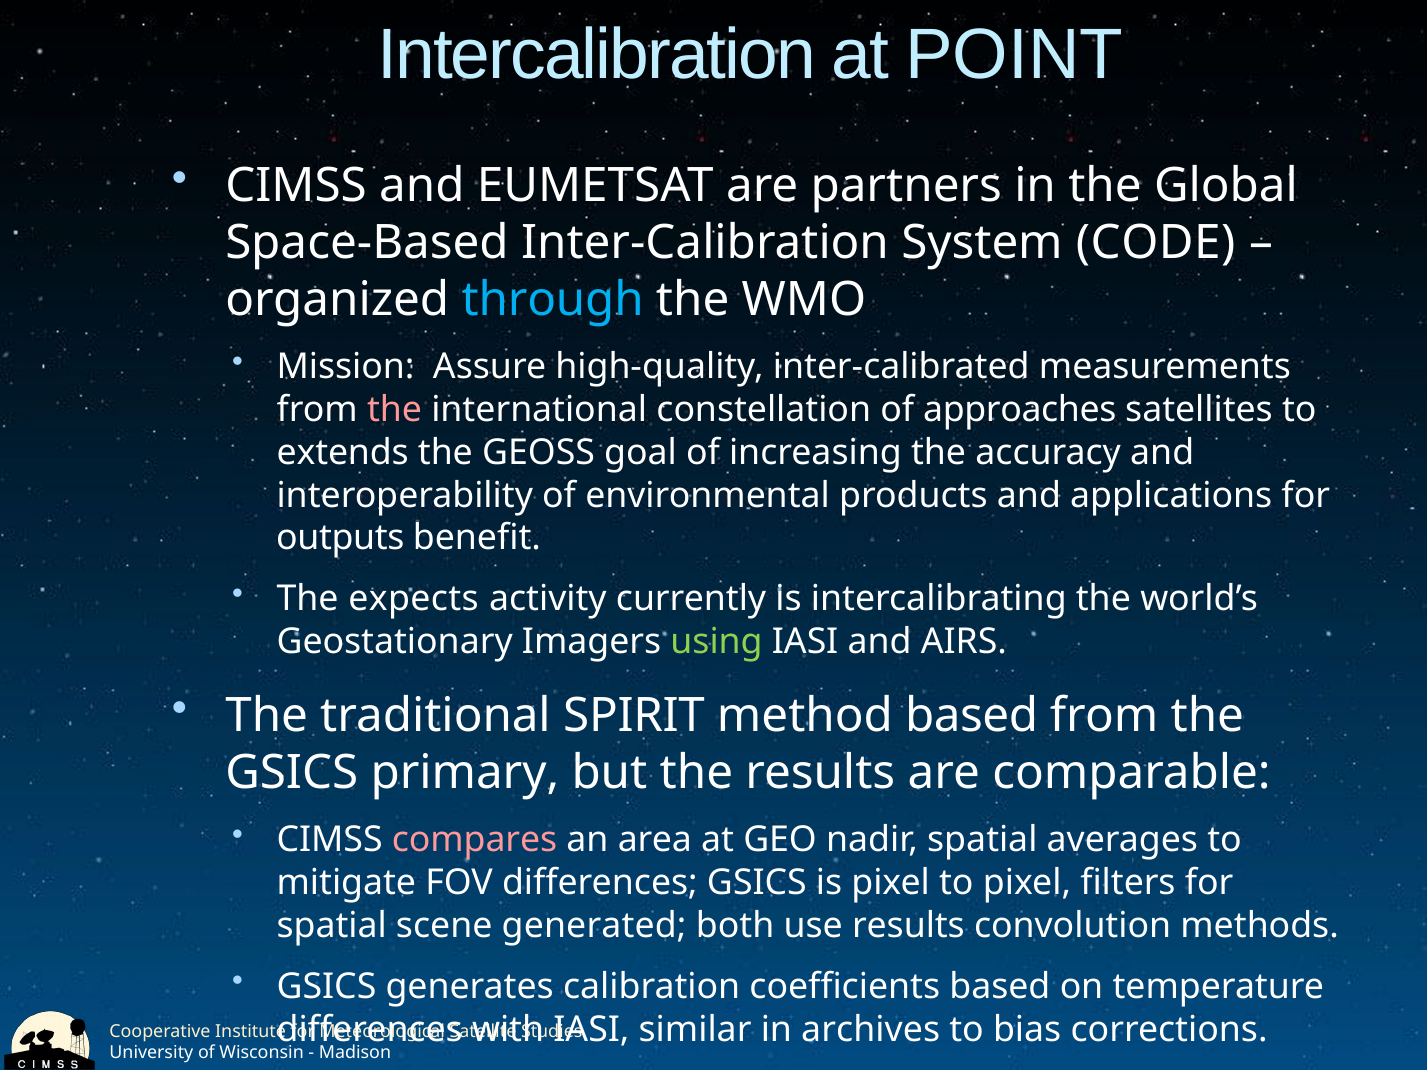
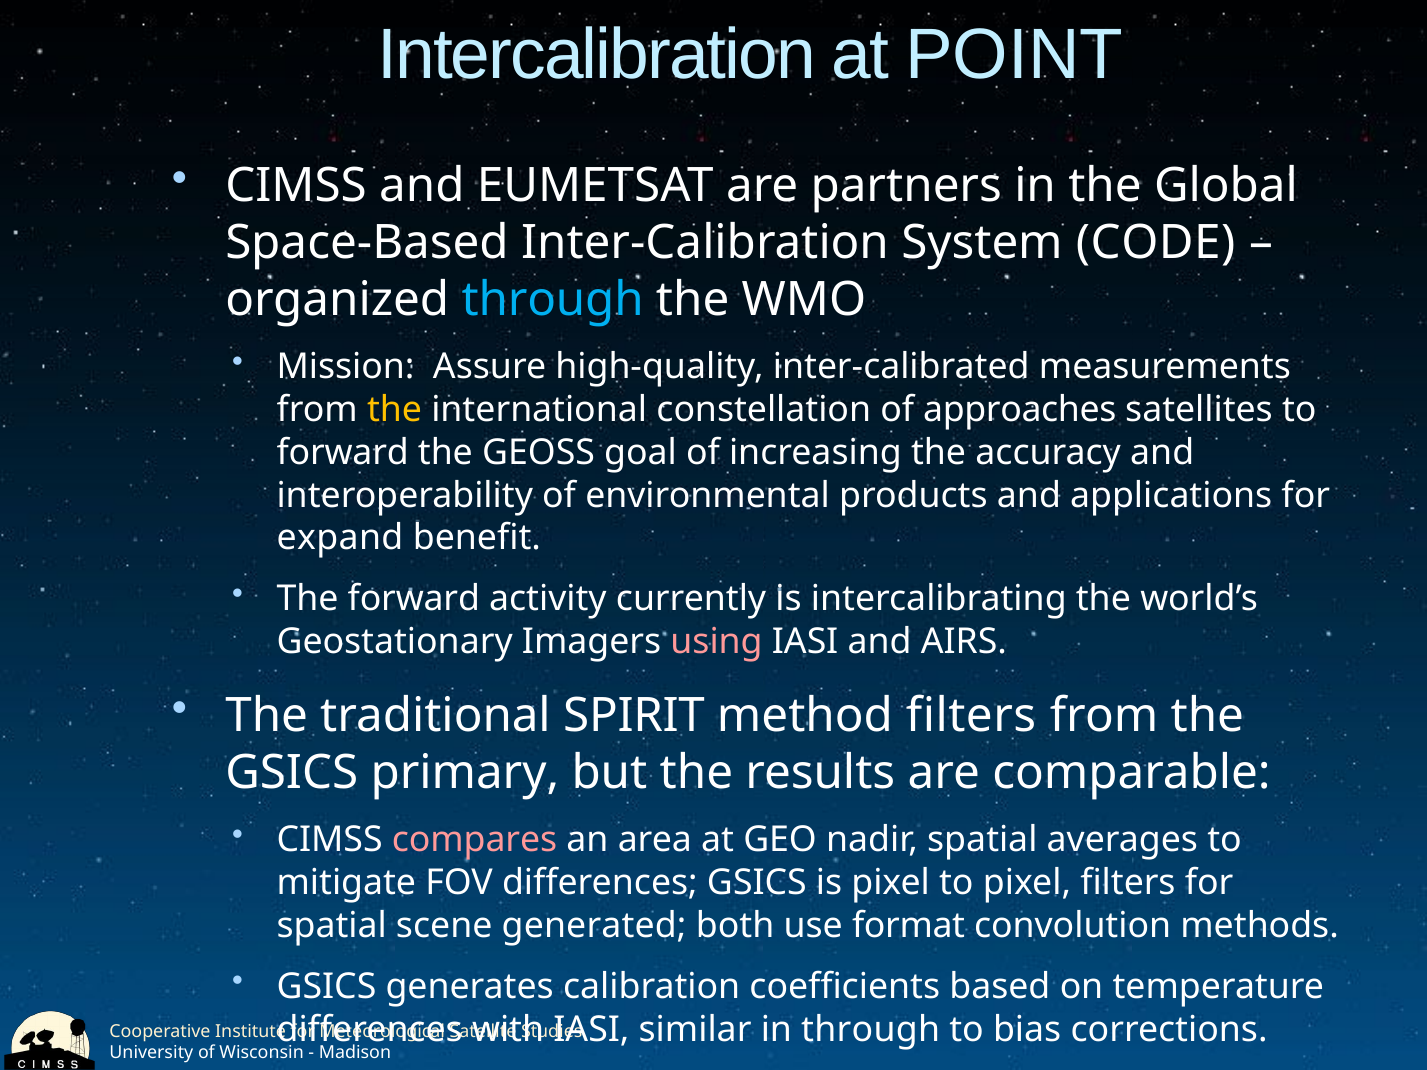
the at (395, 410) colour: pink -> yellow
extends at (343, 453): extends -> forward
outputs: outputs -> expand
The expects: expects -> forward
using colour: light green -> pink
method based: based -> filters
use results: results -> format
in archives: archives -> through
